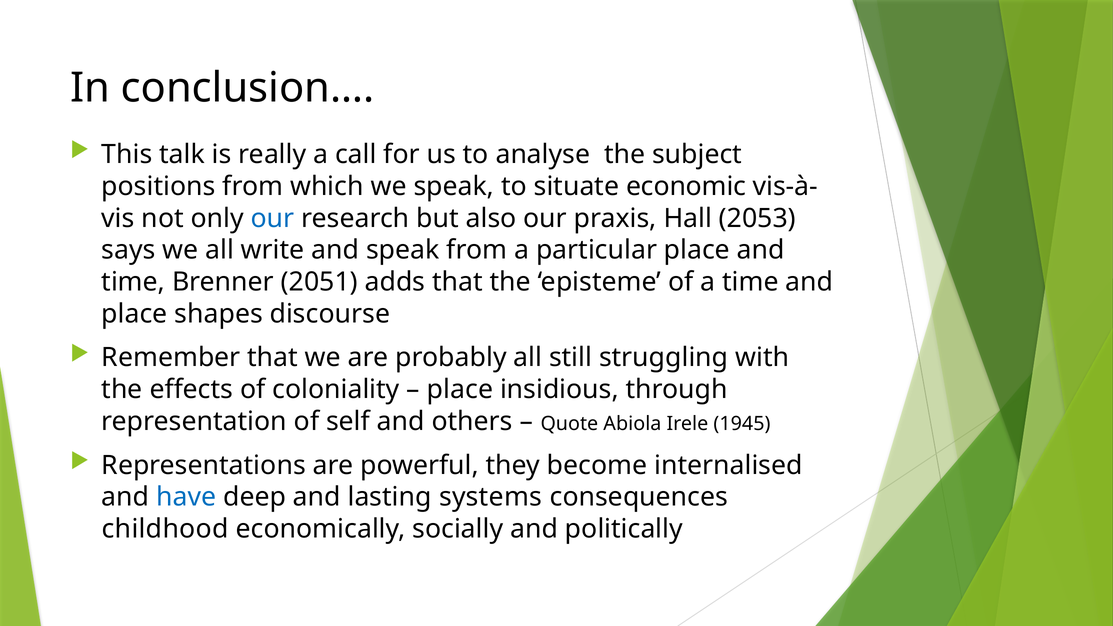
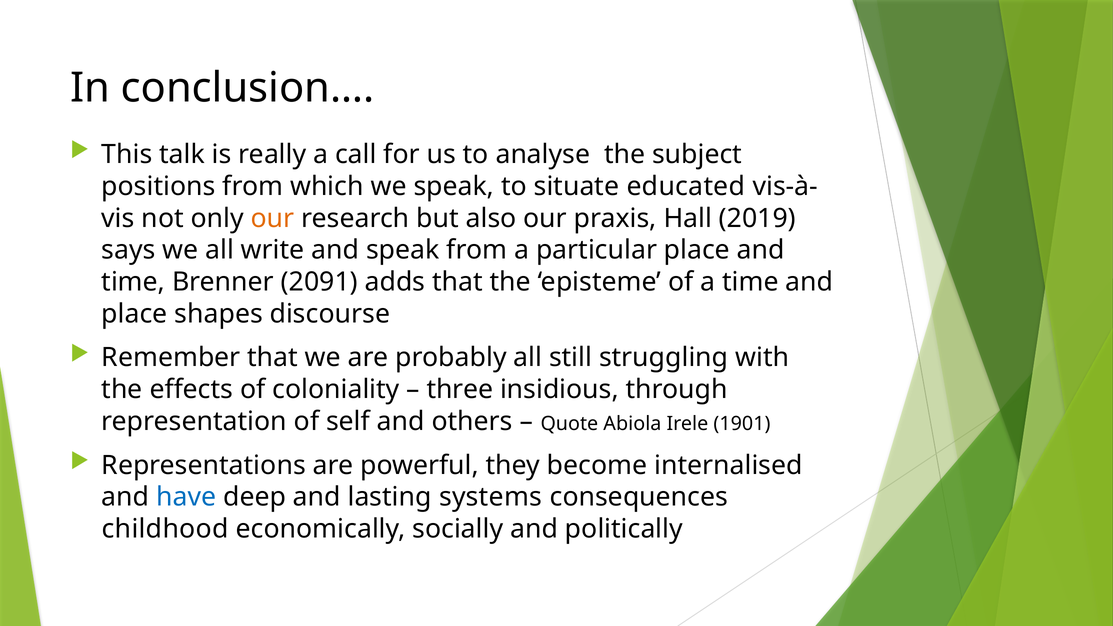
economic: economic -> educated
our at (273, 218) colour: blue -> orange
2053: 2053 -> 2019
2051: 2051 -> 2091
place at (460, 390): place -> three
1945: 1945 -> 1901
